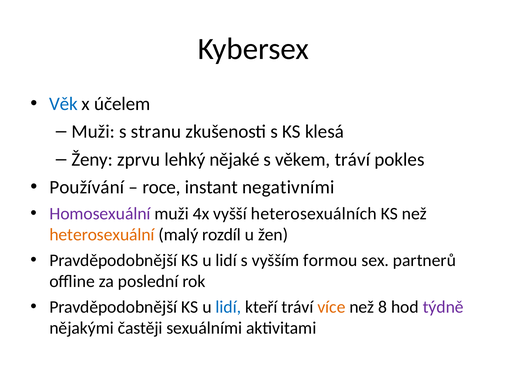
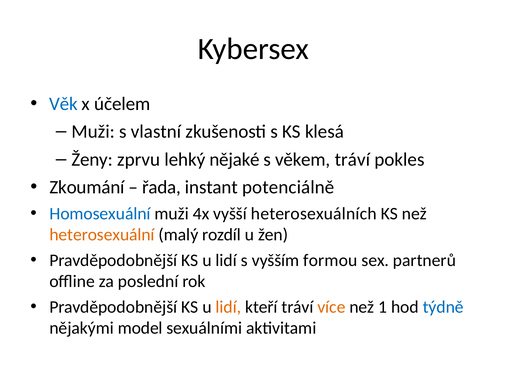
stranu: stranu -> vlastní
Používání: Používání -> Zkoumání
roce: roce -> řada
negativními: negativními -> potenciálně
Homosexuální colour: purple -> blue
lidí at (228, 307) colour: blue -> orange
8: 8 -> 1
týdně colour: purple -> blue
častěji: častěji -> model
